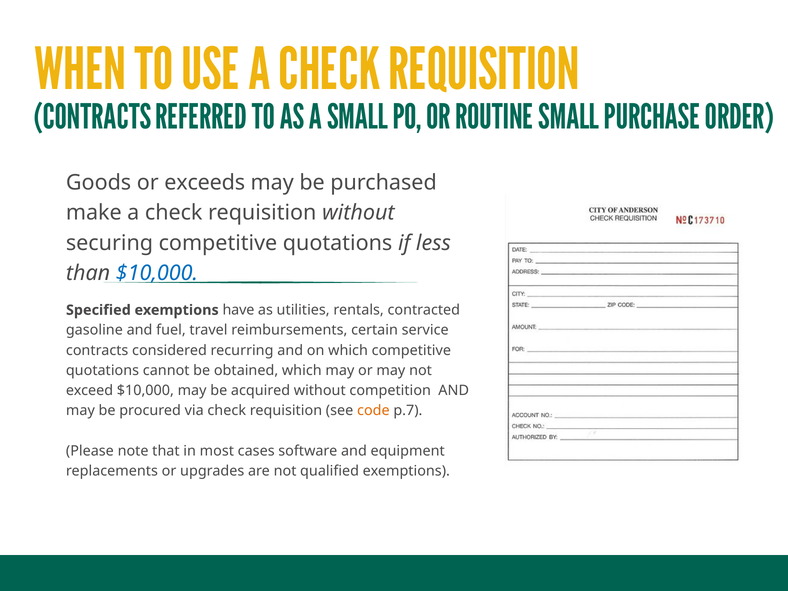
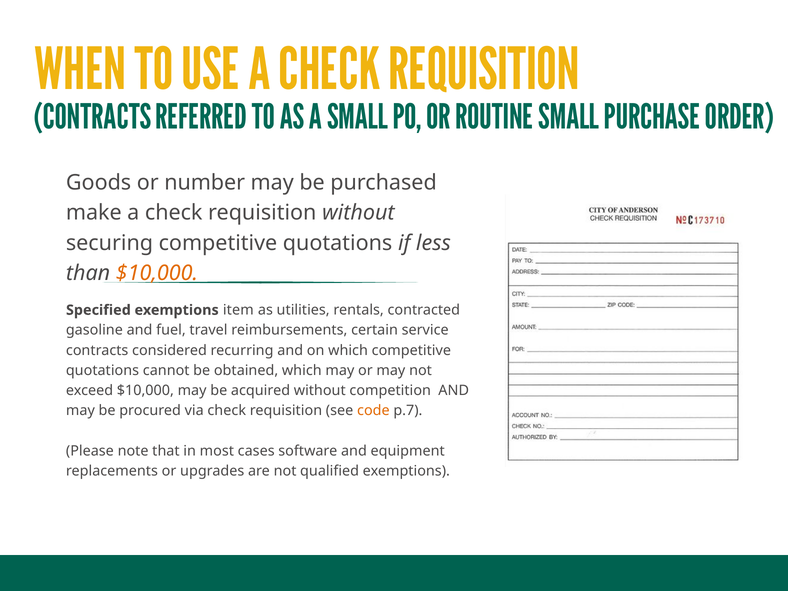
exceeds: exceeds -> number
$10,000 at (157, 273) colour: blue -> orange
have: have -> item
